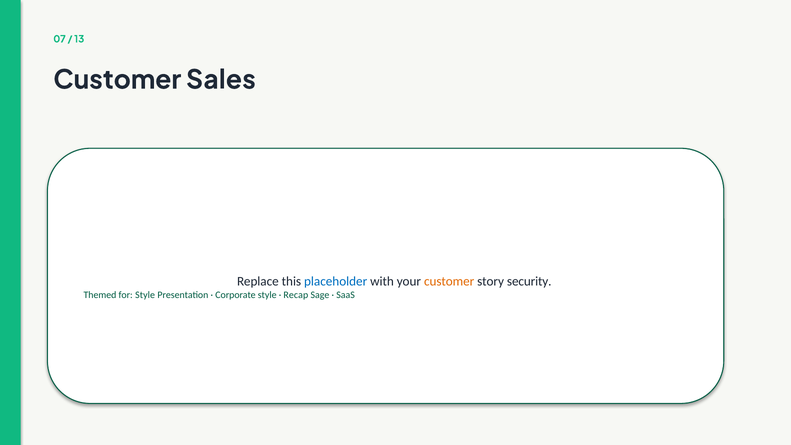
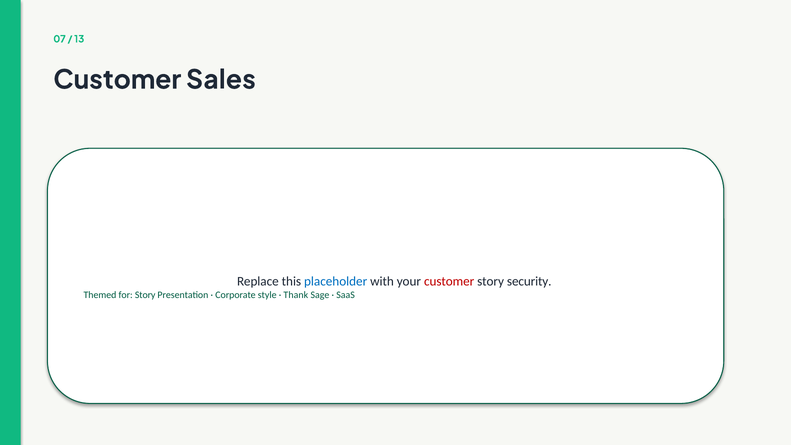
customer at (449, 281) colour: orange -> red
for Style: Style -> Story
Recap: Recap -> Thank
